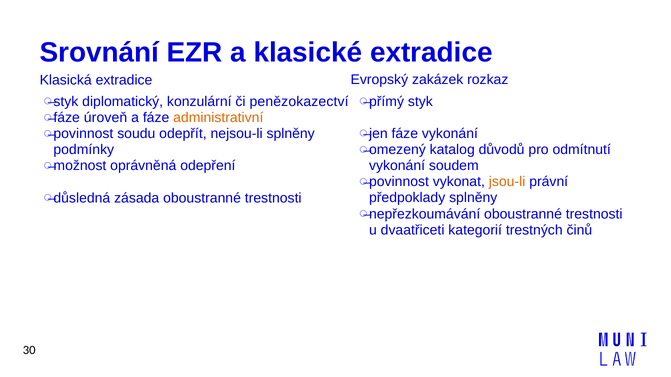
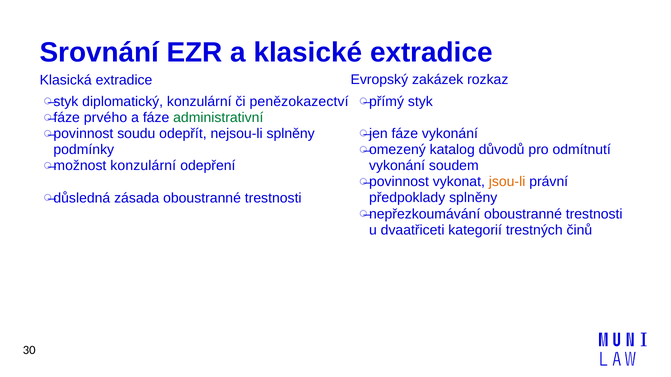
úroveň: úroveň -> prvého
administrativní colour: orange -> green
oprávněná at (143, 166): oprávněná -> konzulární
